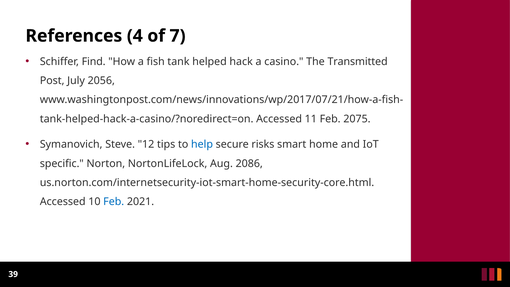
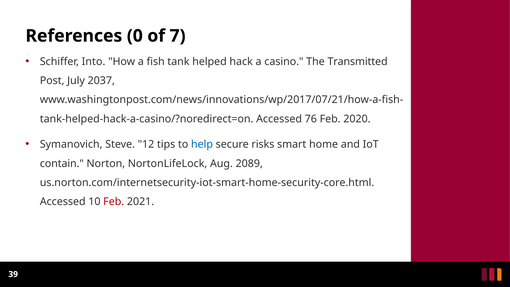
4: 4 -> 0
Find: Find -> Into
2056: 2056 -> 2037
11: 11 -> 76
2075: 2075 -> 2020
specific: specific -> contain
2086: 2086 -> 2089
Feb at (114, 202) colour: blue -> red
